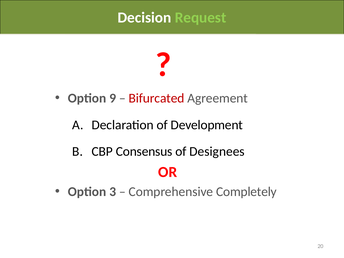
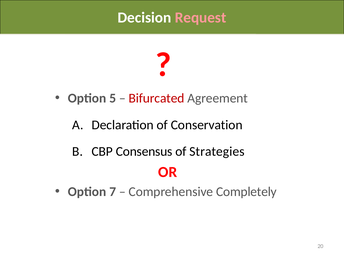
Request colour: light green -> pink
9: 9 -> 5
Development: Development -> Conservation
Designees: Designees -> Strategies
3: 3 -> 7
